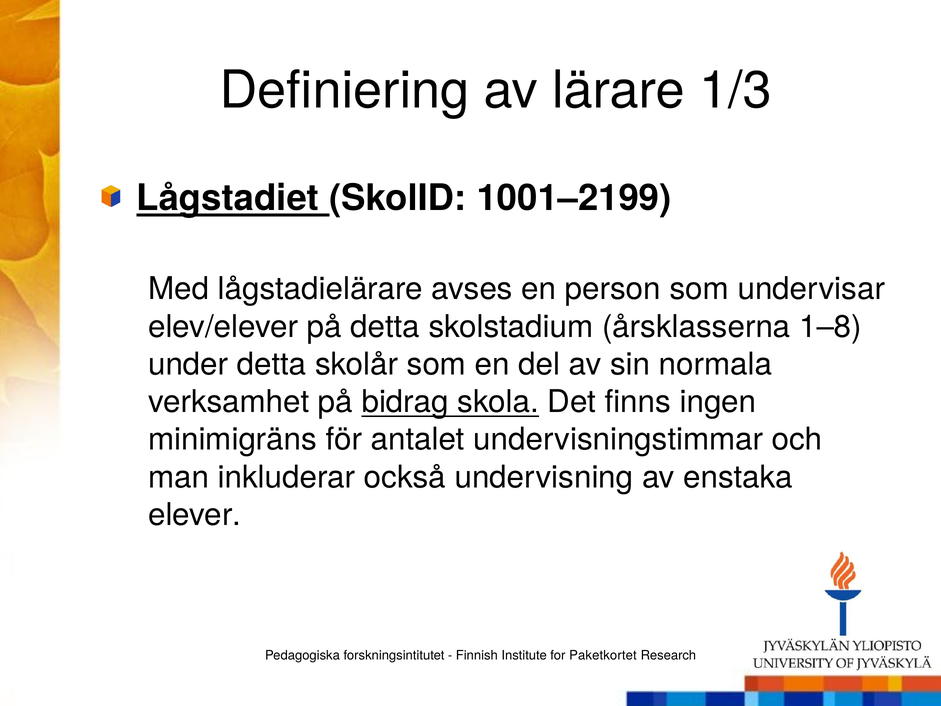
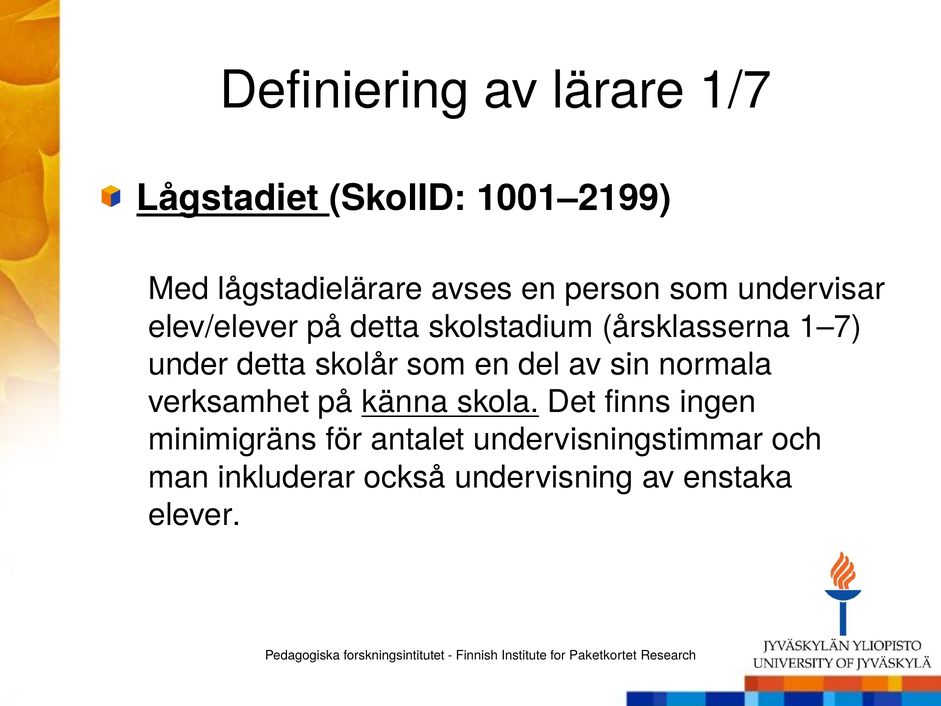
1/3: 1/3 -> 1/7
1–8: 1–8 -> 1–7
bidrag: bidrag -> känna
